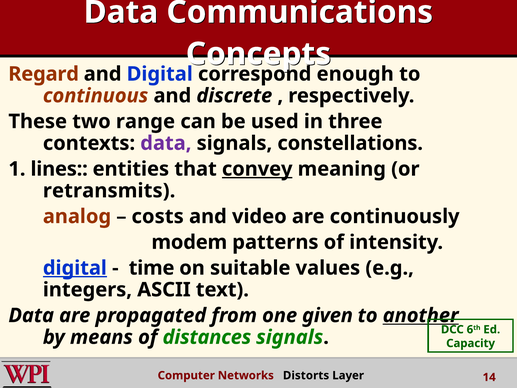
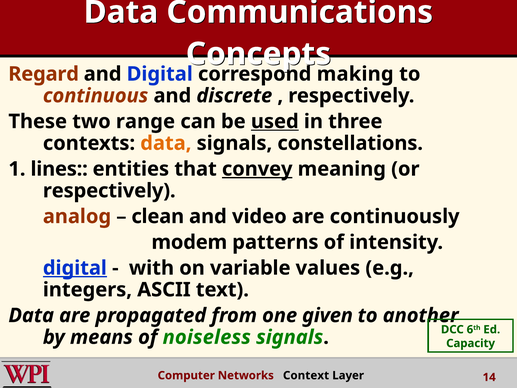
enough: enough -> making
used underline: none -> present
data at (166, 143) colour: purple -> orange
retransmits at (109, 191): retransmits -> respectively
costs: costs -> clean
time: time -> with
suitable: suitable -> variable
another underline: present -> none
distances: distances -> noiseless
Distorts: Distorts -> Context
